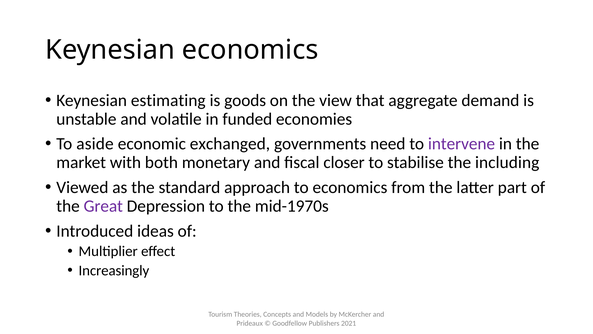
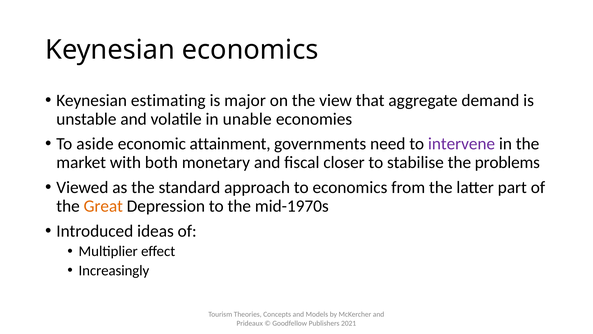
goods: goods -> major
funded: funded -> unable
exchanged: exchanged -> attainment
including: including -> problems
Great colour: purple -> orange
